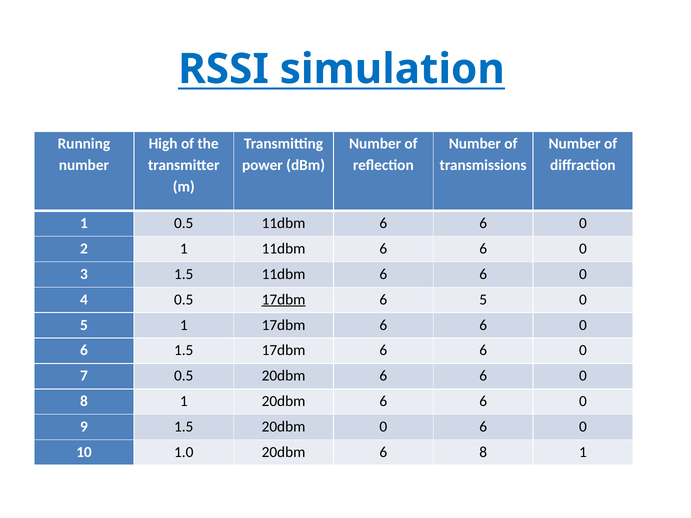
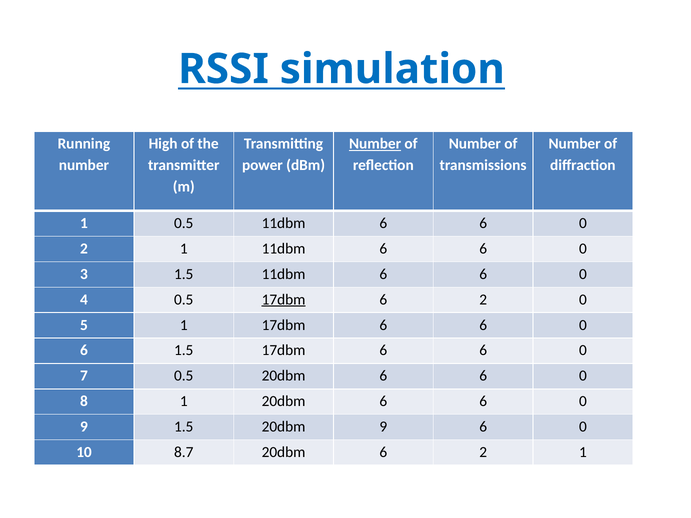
Number at (375, 144) underline: none -> present
5 at (483, 300): 5 -> 2
20dbm 0: 0 -> 9
1.0: 1.0 -> 8.7
20dbm 6 8: 8 -> 2
